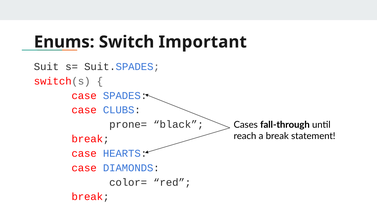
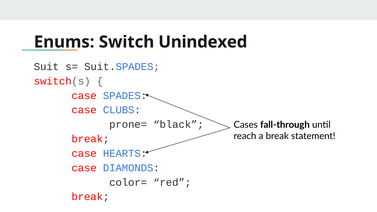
Important: Important -> Unindexed
